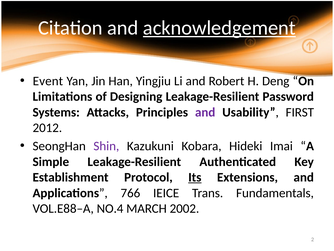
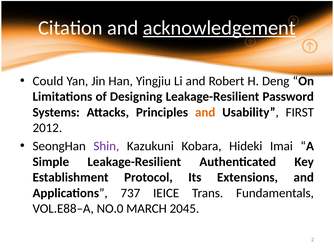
Event: Event -> Could
and at (205, 112) colour: purple -> orange
Its underline: present -> none
766: 766 -> 737
NO.4: NO.4 -> NO.0
2002: 2002 -> 2045
